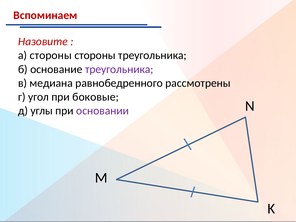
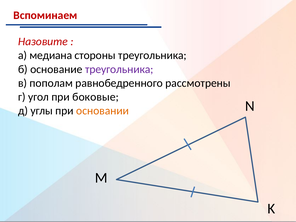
а стороны: стороны -> медиана
медиана: медиана -> пополам
основании colour: purple -> orange
